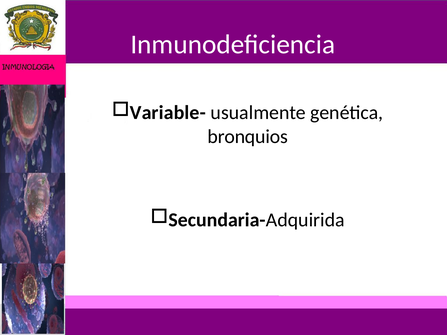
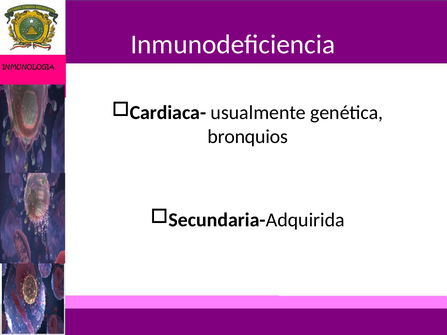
Variable-: Variable- -> Cardiaca-
